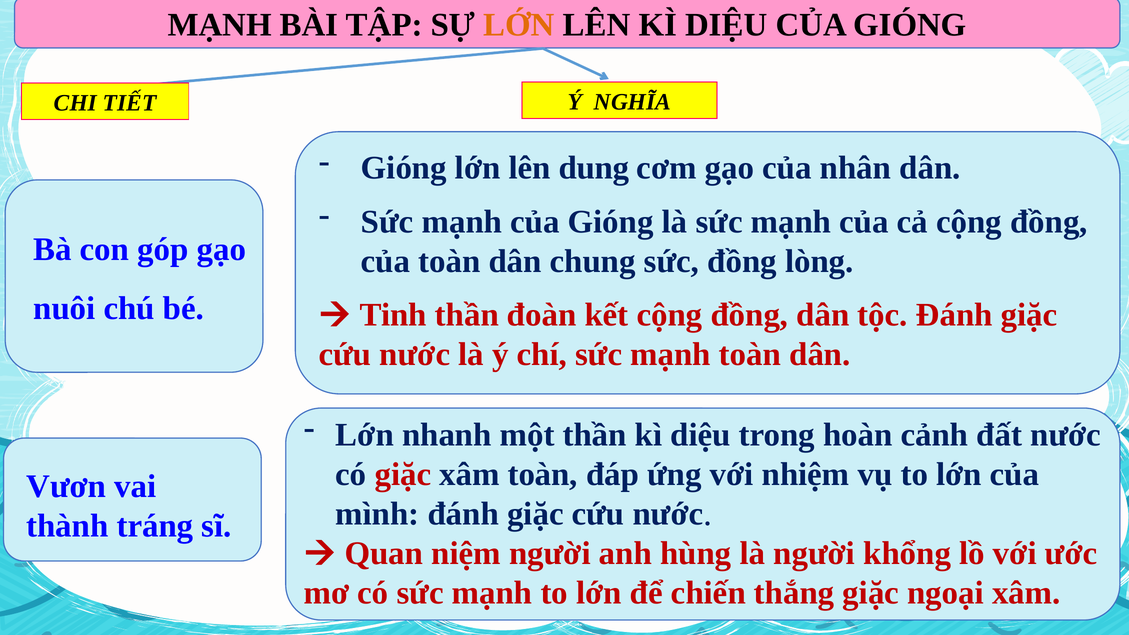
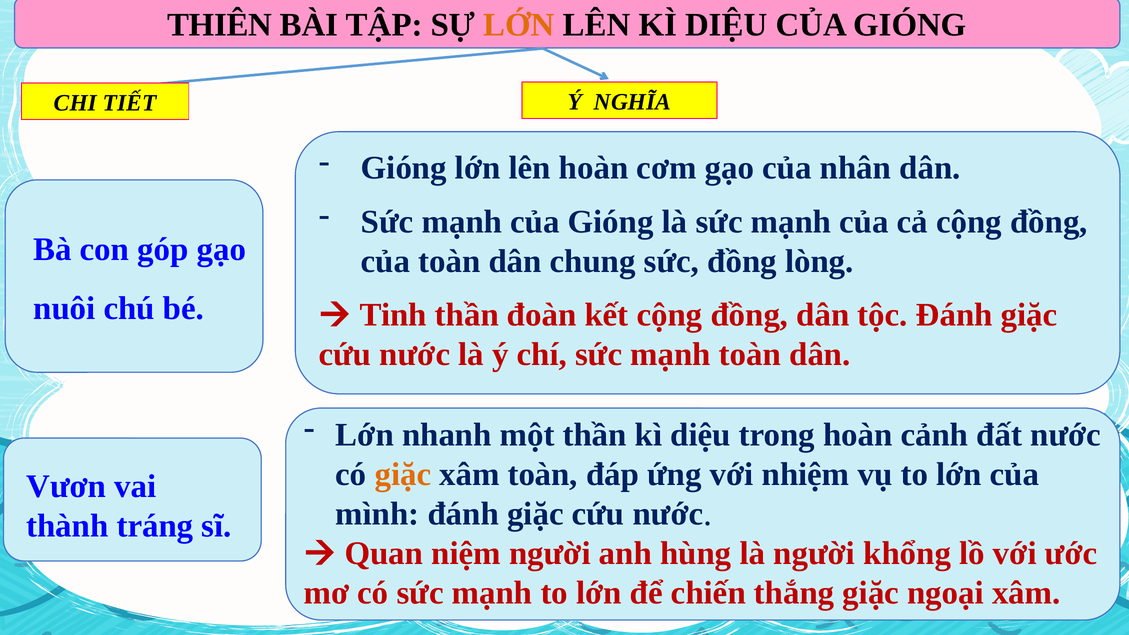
MẠNH at (220, 25): MẠNH -> THIÊN
lên dung: dung -> hoàn
giặc at (403, 474) colour: red -> orange
